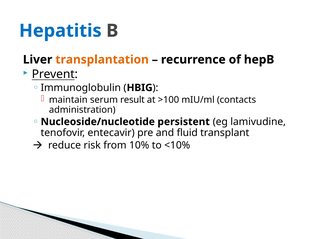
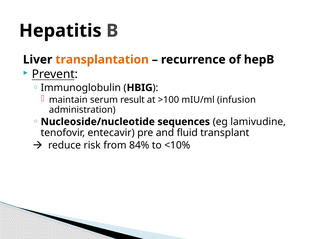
Hepatitis colour: blue -> black
contacts: contacts -> infusion
persistent: persistent -> sequences
10%: 10% -> 84%
